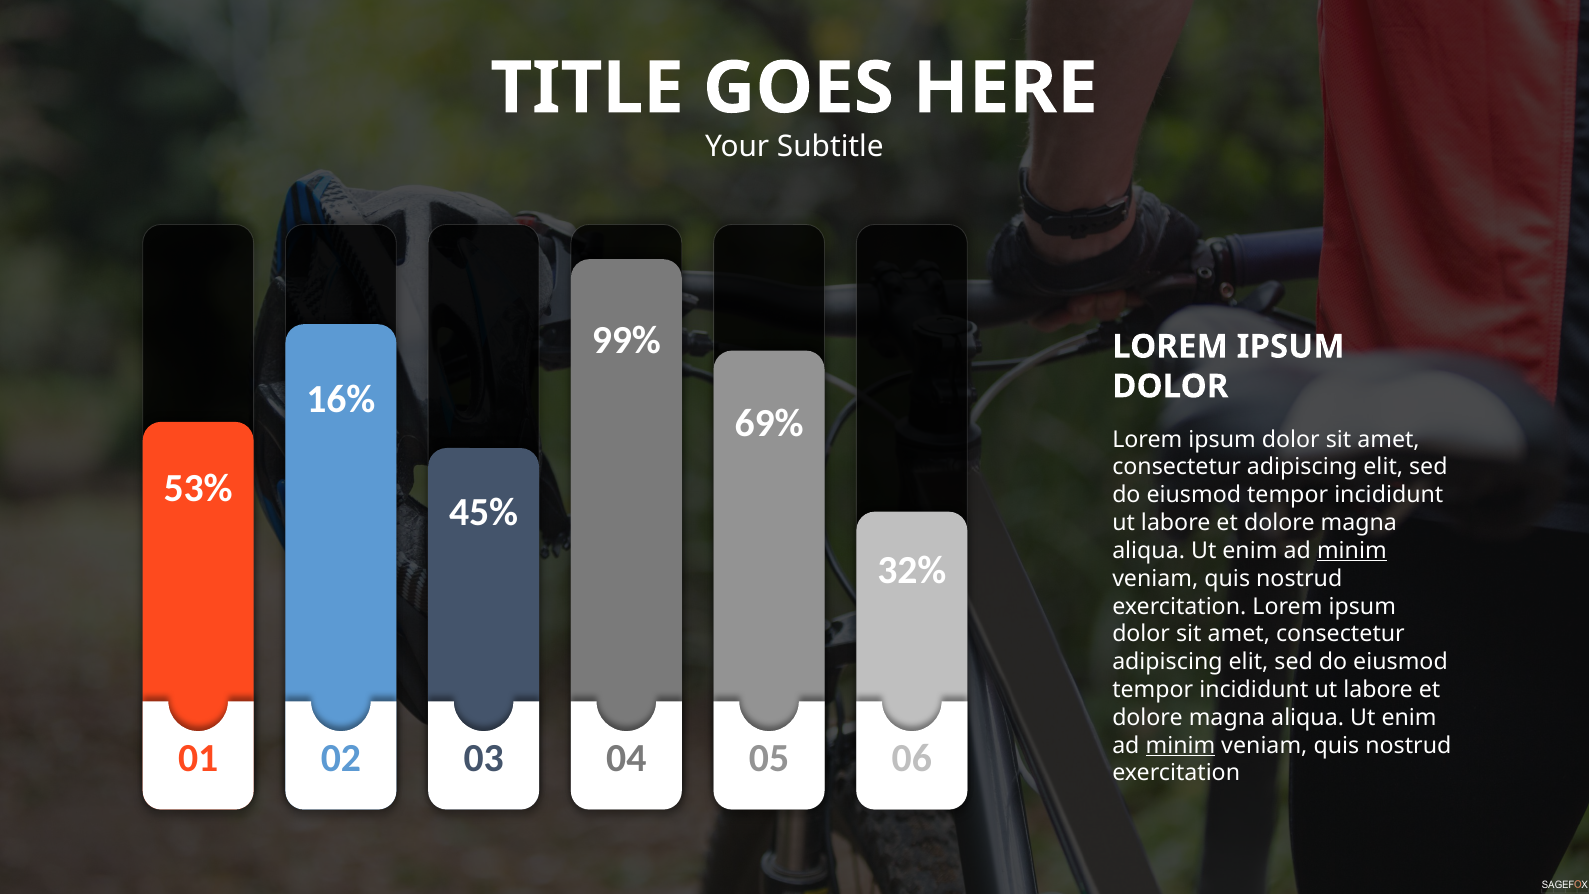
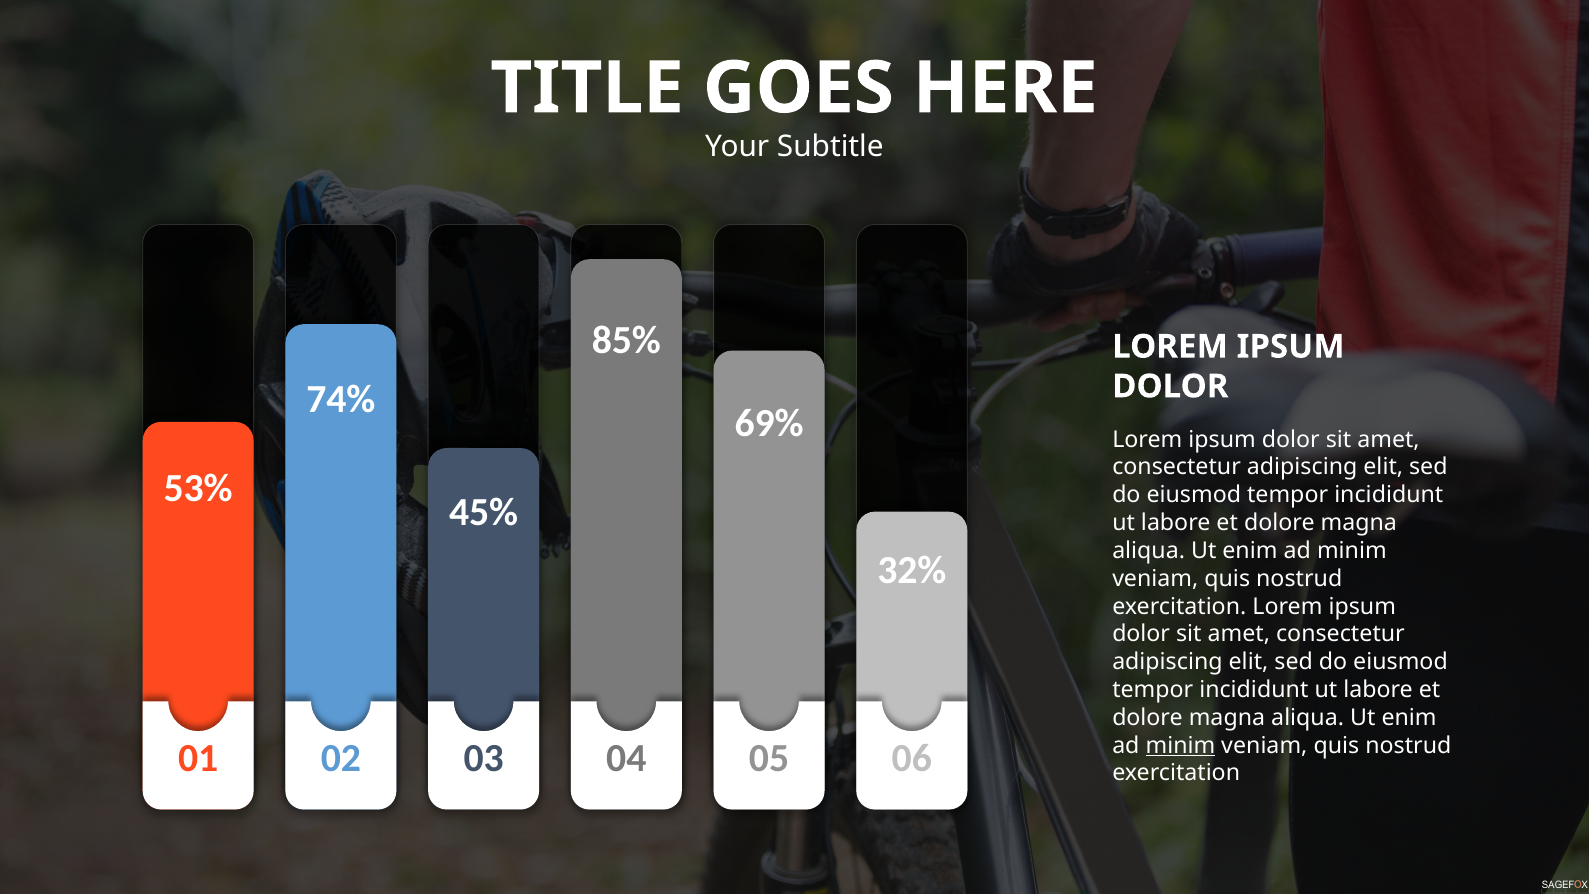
99%: 99% -> 85%
16%: 16% -> 74%
minim at (1352, 551) underline: present -> none
